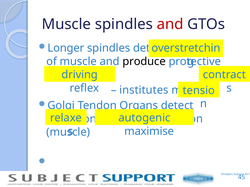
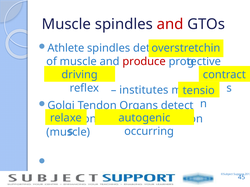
Longer: Longer -> Athlete
produce colour: black -> red
maximise: maximise -> occurring
